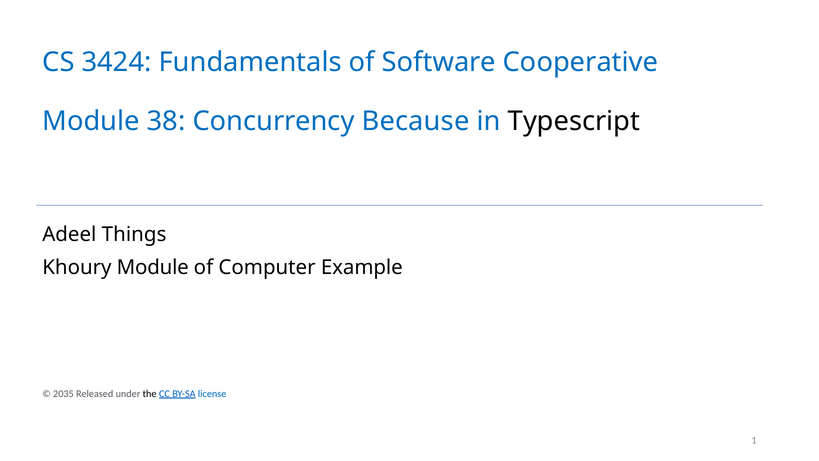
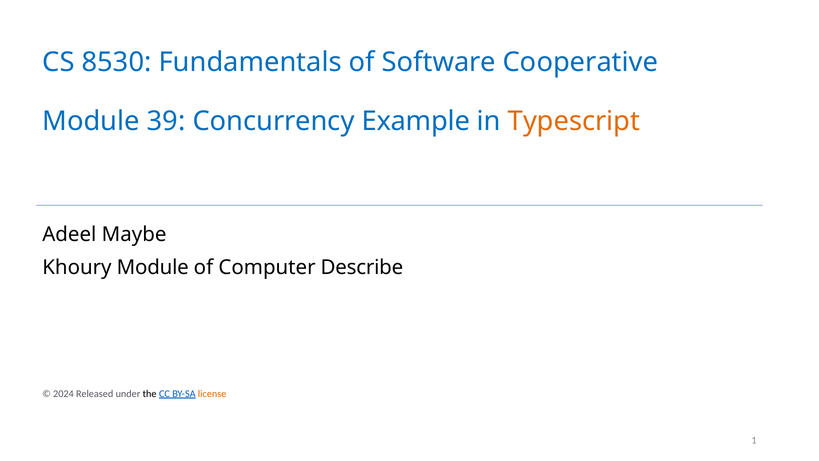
3424: 3424 -> 8530
38: 38 -> 39
Because: Because -> Example
Typescript colour: black -> orange
Things: Things -> Maybe
Example: Example -> Describe
2035: 2035 -> 2024
license colour: blue -> orange
